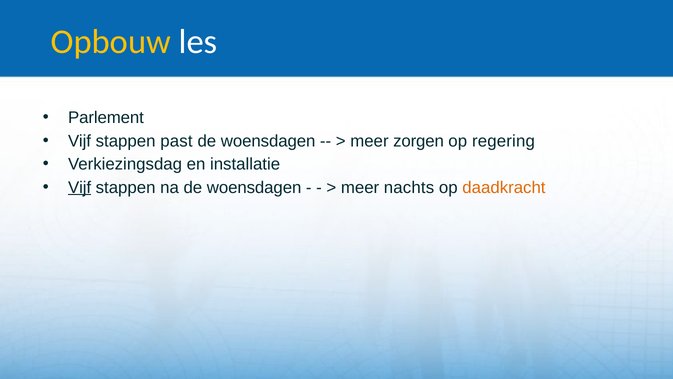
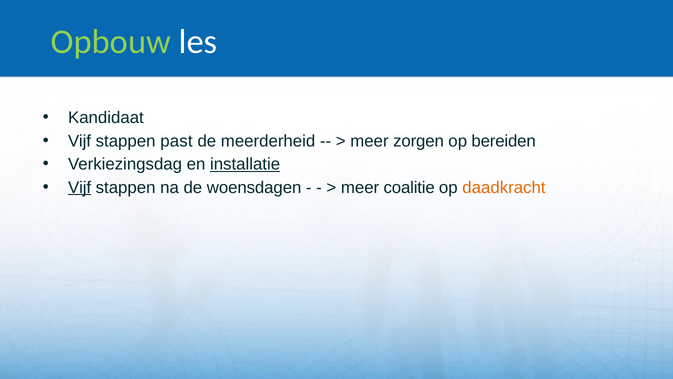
Opbouw colour: yellow -> light green
Parlement: Parlement -> Kandidaat
woensdagen at (268, 141): woensdagen -> meerderheid
regering: regering -> bereiden
installatie underline: none -> present
nachts: nachts -> coalitie
